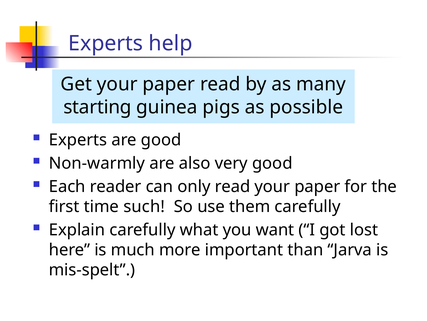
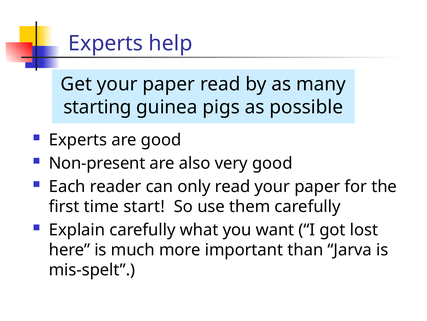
Non-warmly: Non-warmly -> Non-present
such: such -> start
